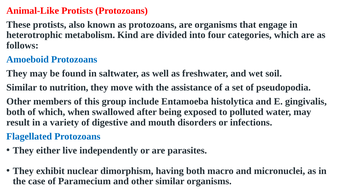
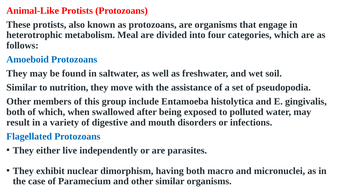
Kind: Kind -> Meal
